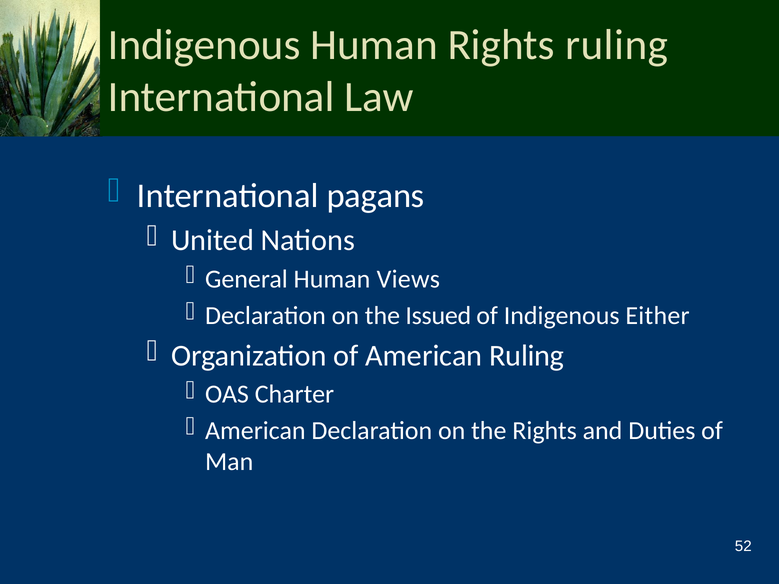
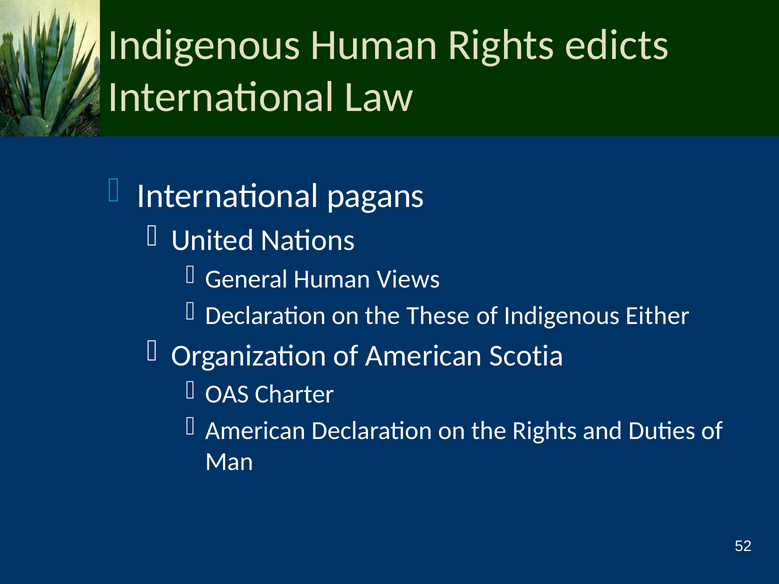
Rights ruling: ruling -> edicts
Issued: Issued -> These
American Ruling: Ruling -> Scotia
